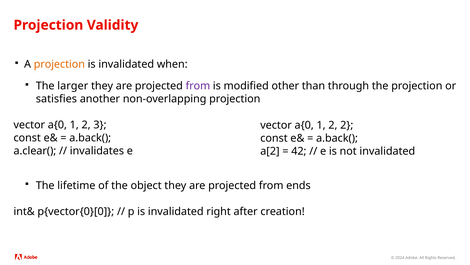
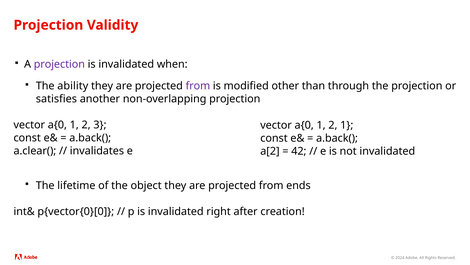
projection at (59, 64) colour: orange -> purple
larger: larger -> ability
2 2: 2 -> 1
